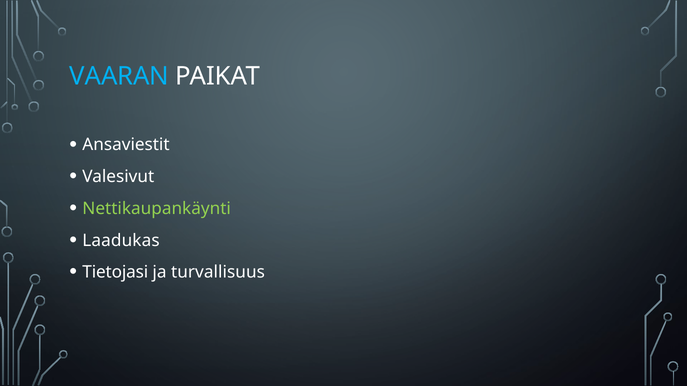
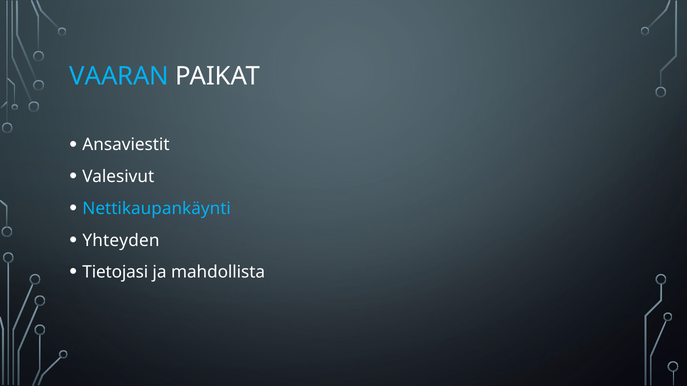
Nettikaupankäynti colour: light green -> light blue
Laadukas: Laadukas -> Yhteyden
turvallisuus: turvallisuus -> mahdollista
